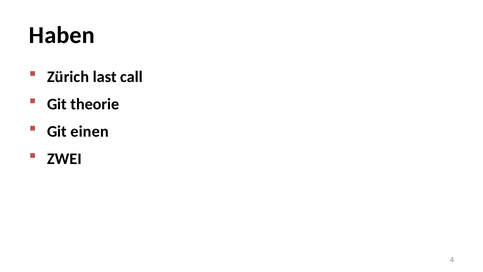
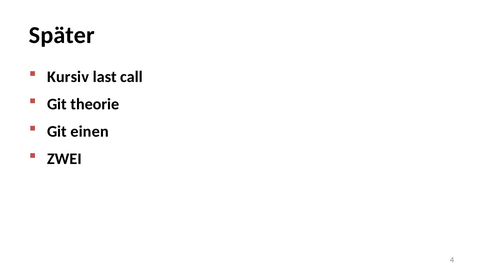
Haben: Haben -> Später
Zürich: Zürich -> Kursiv
